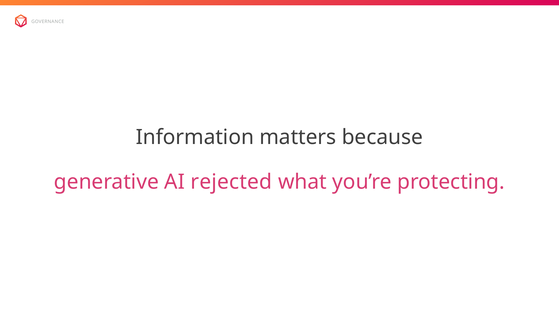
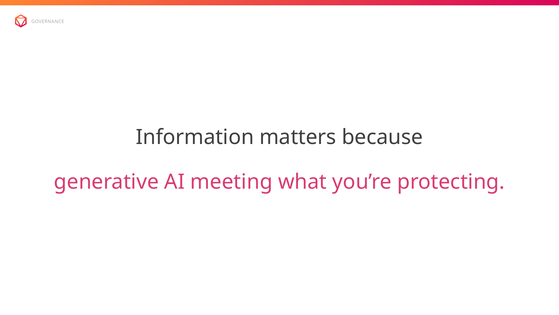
rejected: rejected -> meeting
